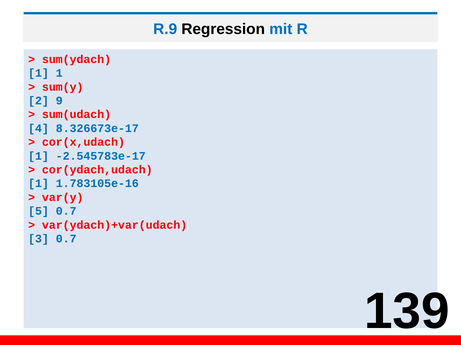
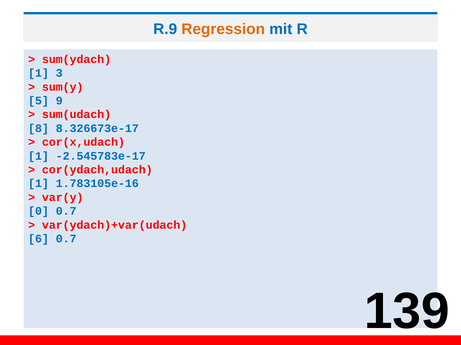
Regression colour: black -> orange
1 1: 1 -> 3
2: 2 -> 5
4: 4 -> 8
5: 5 -> 0
3: 3 -> 6
